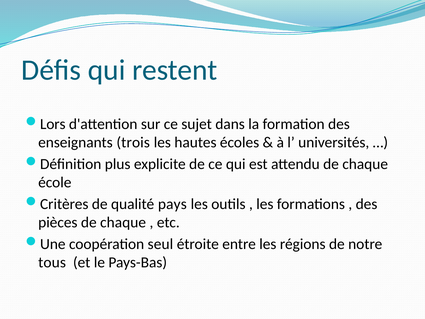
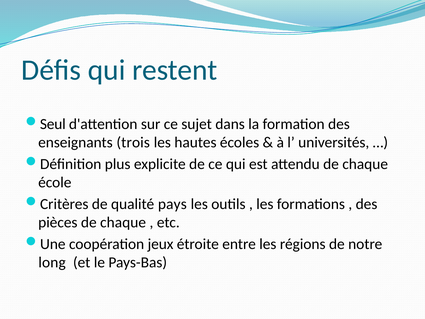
Lors: Lors -> Seul
seul: seul -> jeux
tous: tous -> long
